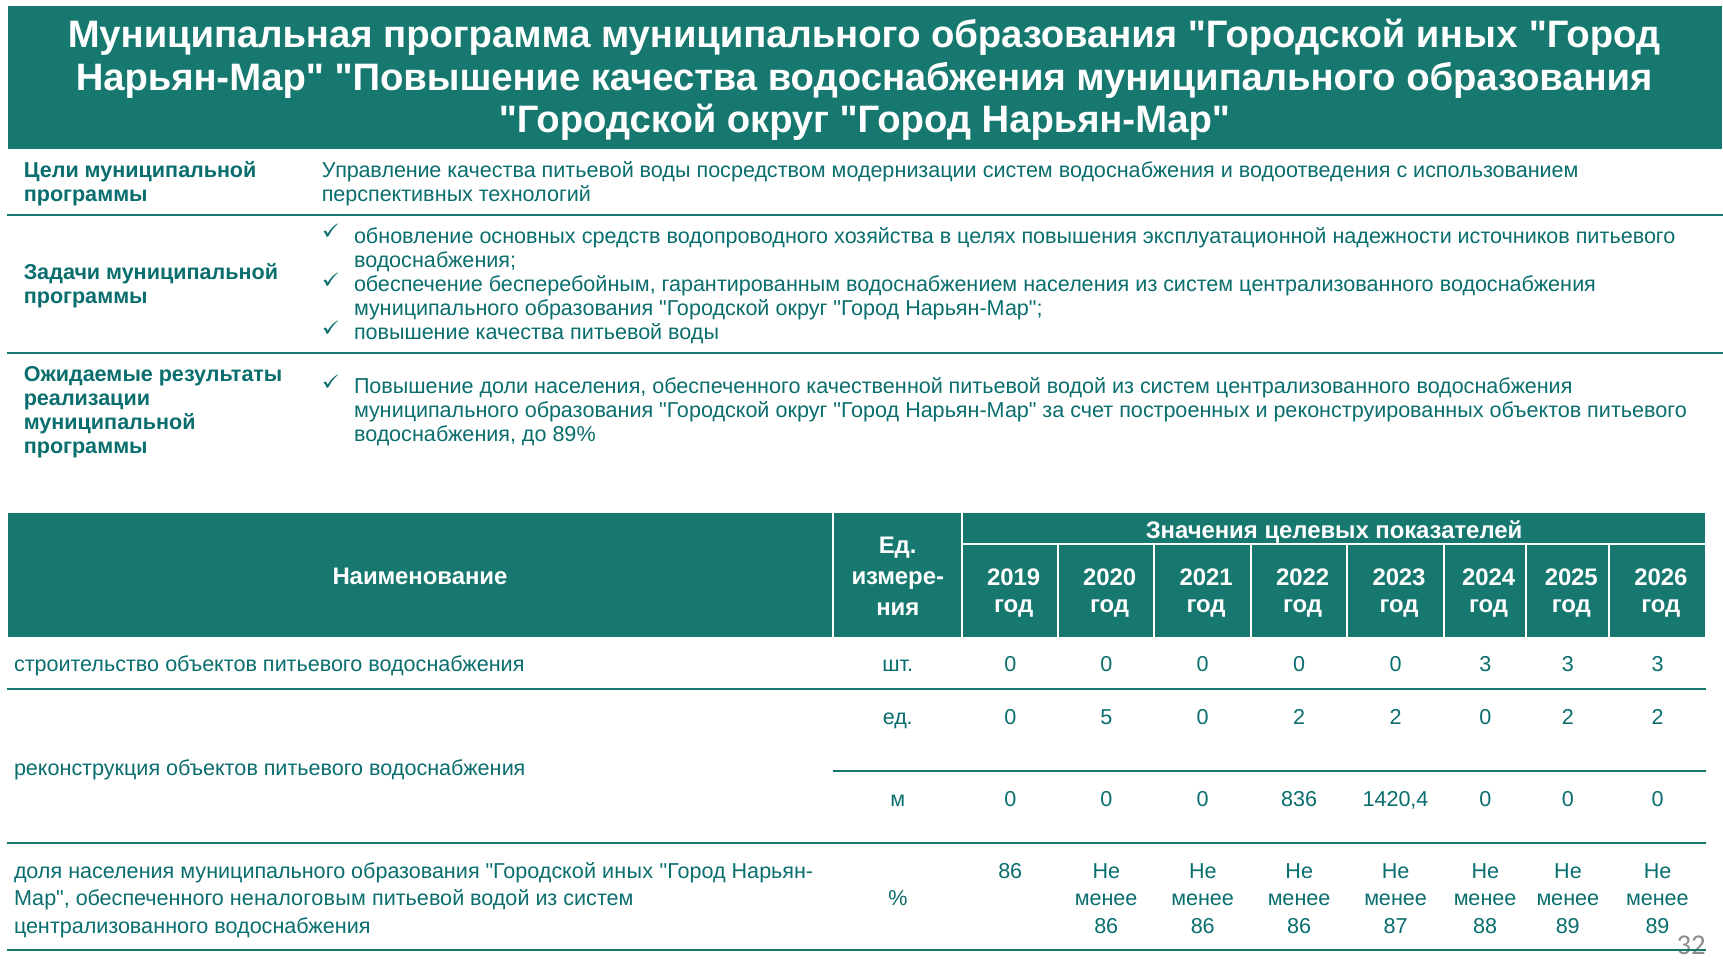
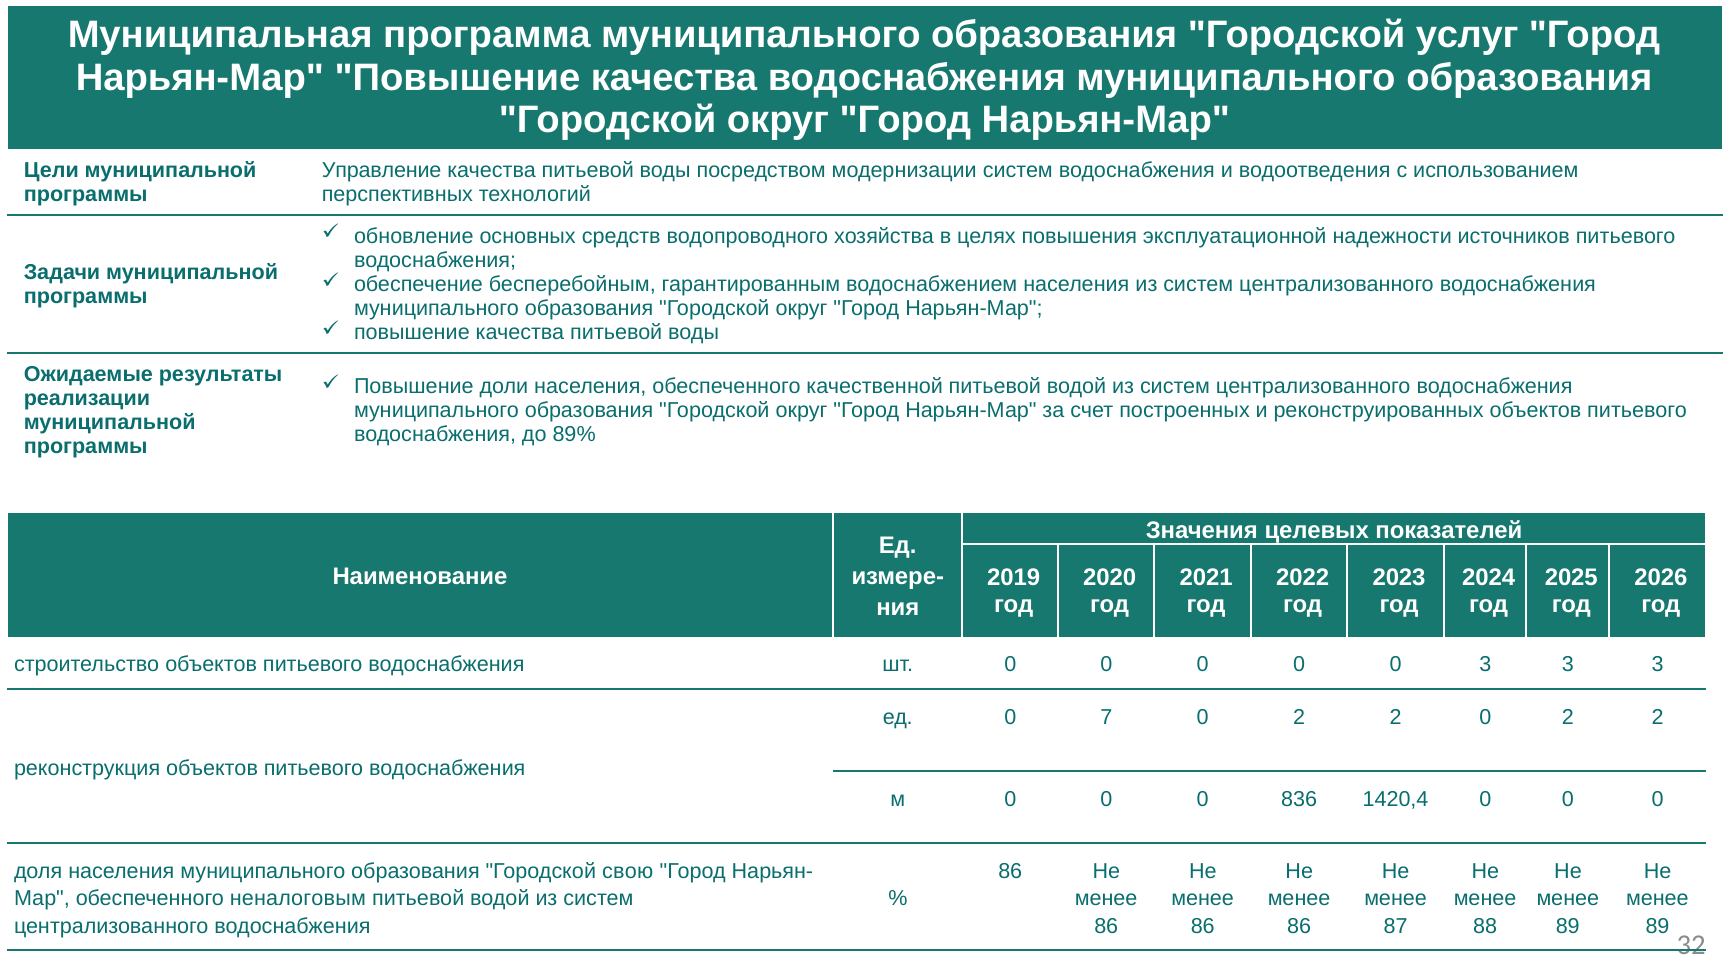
иных at (1467, 35): иных -> услуг
5: 5 -> 7
иных at (628, 871): иных -> свою
